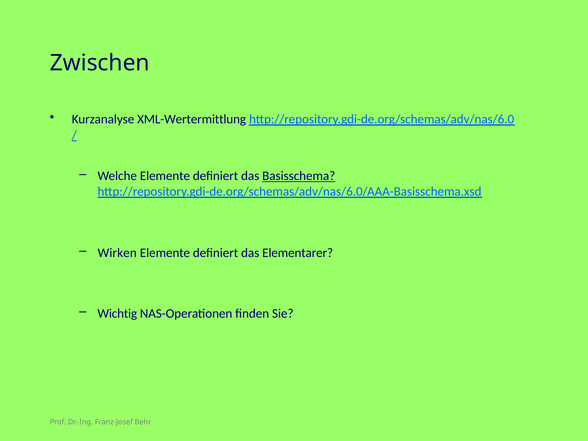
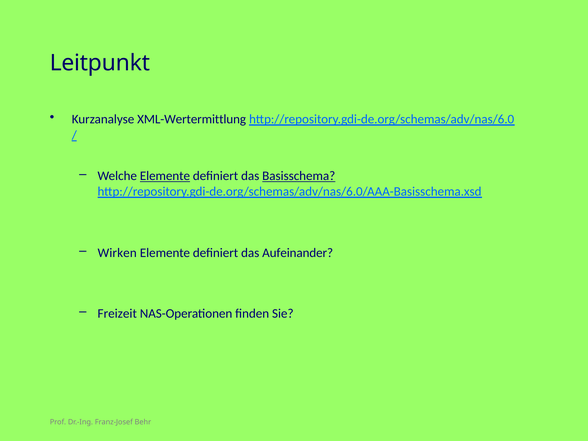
Zwischen: Zwischen -> Leitpunkt
Elemente at (165, 176) underline: none -> present
Elementarer: Elementarer -> Aufeinander
Wichtig: Wichtig -> Freizeit
